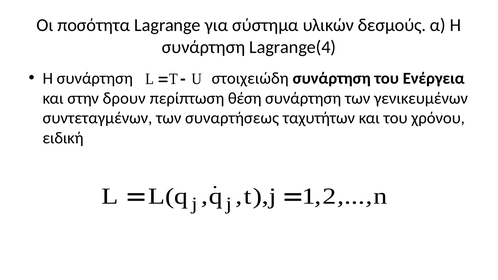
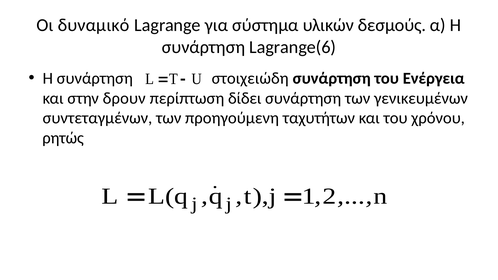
ποσότητα: ποσότητα -> δυναμικό
Lagrange(4: Lagrange(4 -> Lagrange(6
θέση: θέση -> δίδει
συναρτήσεως: συναρτήσεως -> προηγούμενη
ειδική: ειδική -> ρητώς
